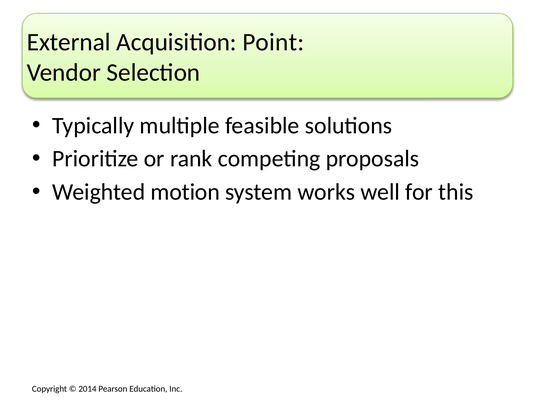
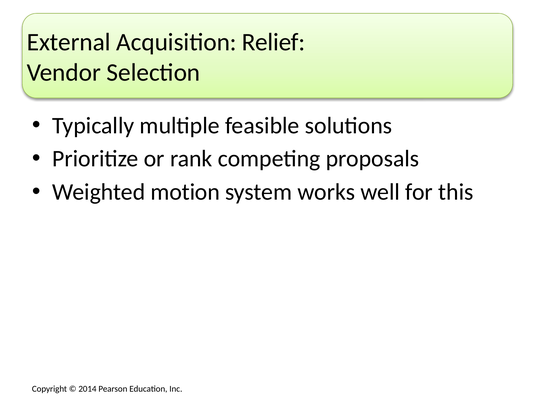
Point: Point -> Relief
